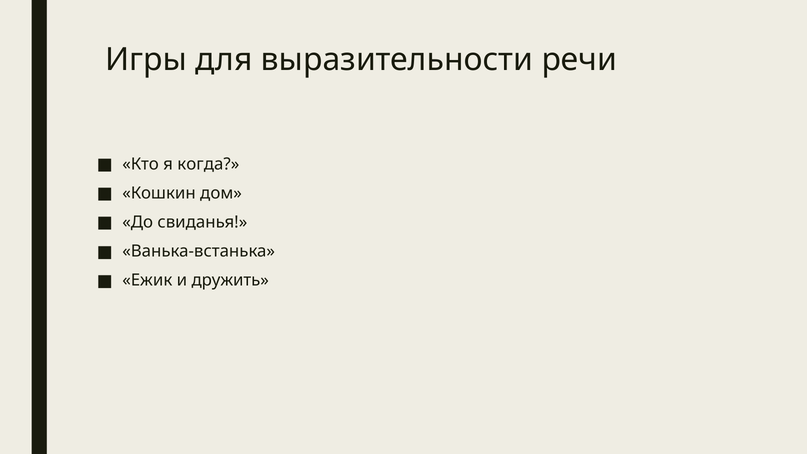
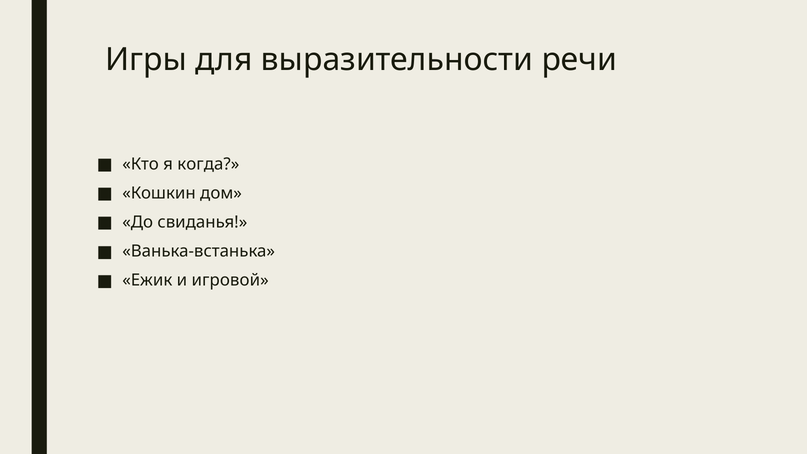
дружить: дружить -> игровой
